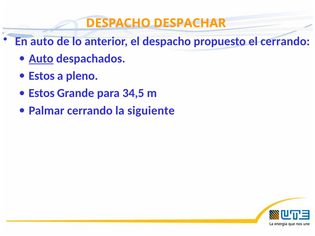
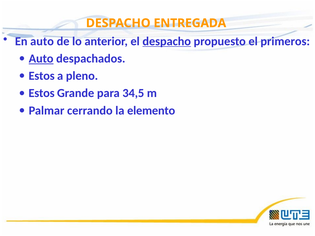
DESPACHAR: DESPACHAR -> ENTREGADA
despacho at (167, 41) underline: none -> present
el cerrando: cerrando -> primeros
siguiente: siguiente -> elemento
